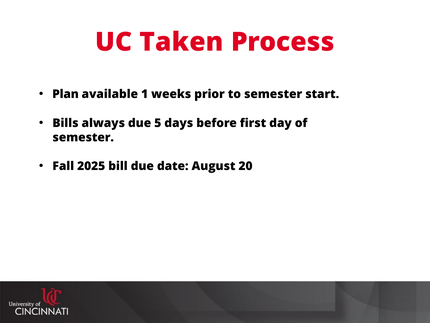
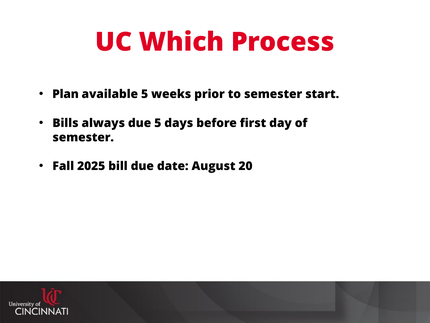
Taken: Taken -> Which
available 1: 1 -> 5
